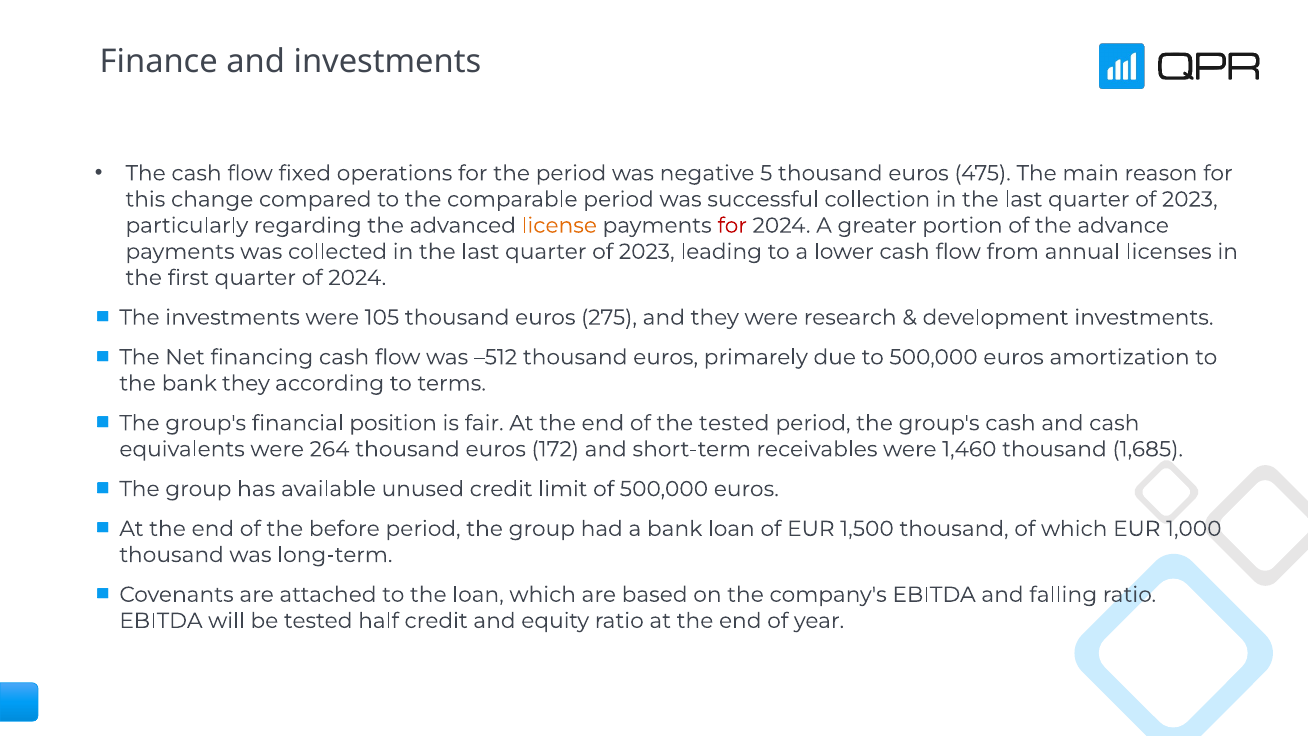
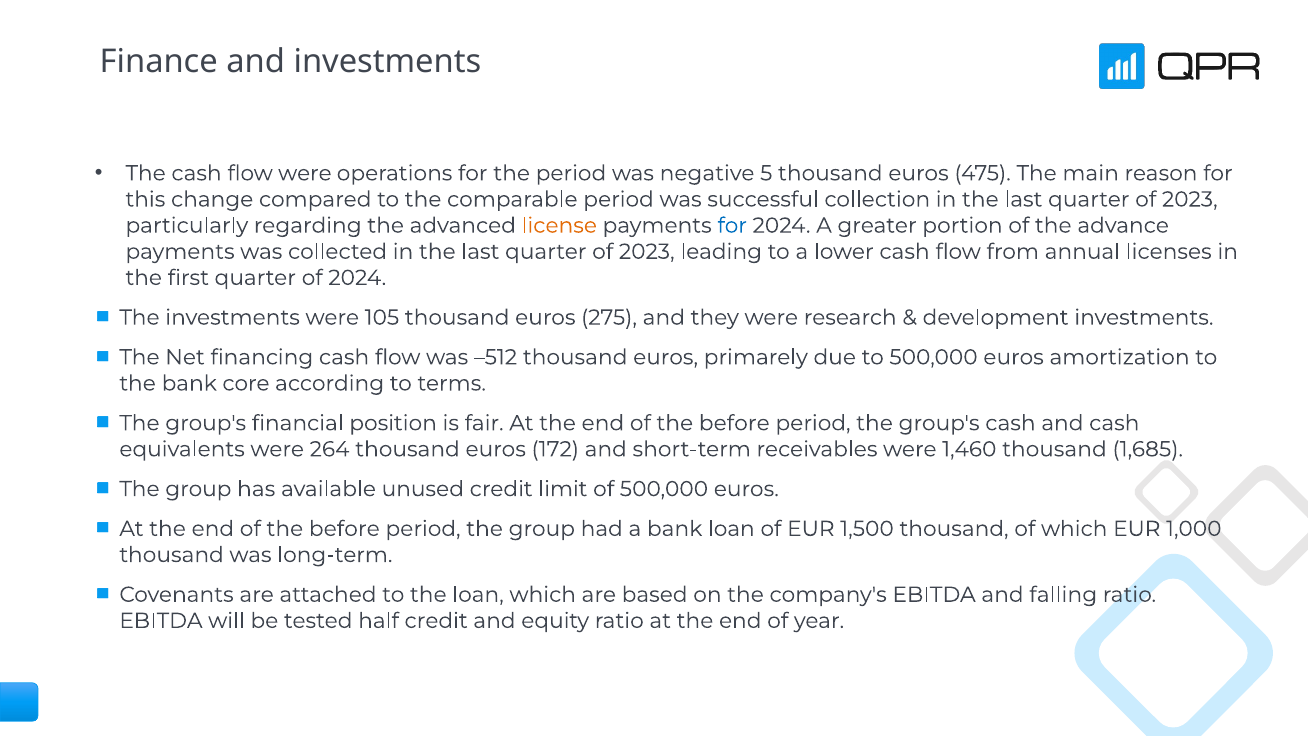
flow fixed: fixed -> were
for at (732, 225) colour: red -> blue
bank they: they -> core
tested at (734, 423): tested -> before
